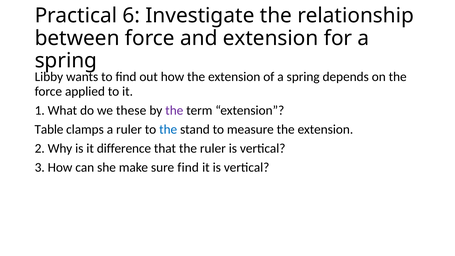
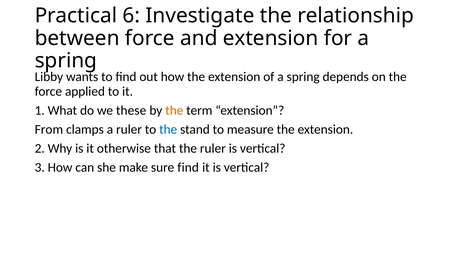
the at (174, 110) colour: purple -> orange
Table: Table -> From
difference: difference -> otherwise
